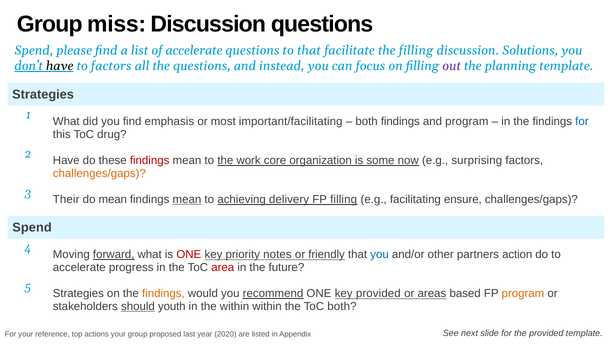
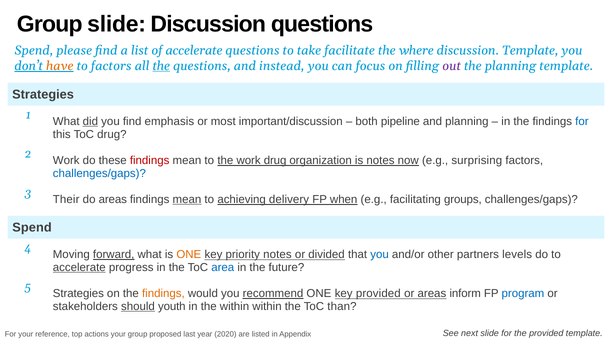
Group miss: miss -> slide
to that: that -> take
the filling: filling -> where
discussion Solutions: Solutions -> Template
have at (60, 66) colour: black -> orange
the at (161, 66) underline: none -> present
did underline: none -> present
important/facilitating: important/facilitating -> important/discussion
both findings: findings -> pipeline
and program: program -> planning
2 Have: Have -> Work
work core: core -> drug
is some: some -> notes
challenges/gaps at (99, 173) colour: orange -> blue
do mean: mean -> areas
FP filling: filling -> when
ensure: ensure -> groups
ONE at (189, 255) colour: red -> orange
friendly: friendly -> divided
action: action -> levels
accelerate at (79, 268) underline: none -> present
area colour: red -> blue
based: based -> inform
program at (523, 294) colour: orange -> blue
ToC both: both -> than
